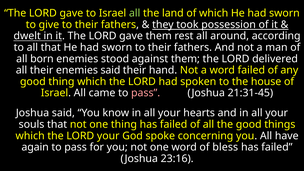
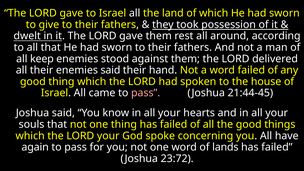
all at (135, 13) colour: light green -> white
born: born -> keep
21:31-45: 21:31-45 -> 21:44-45
bless: bless -> lands
23:16: 23:16 -> 23:72
